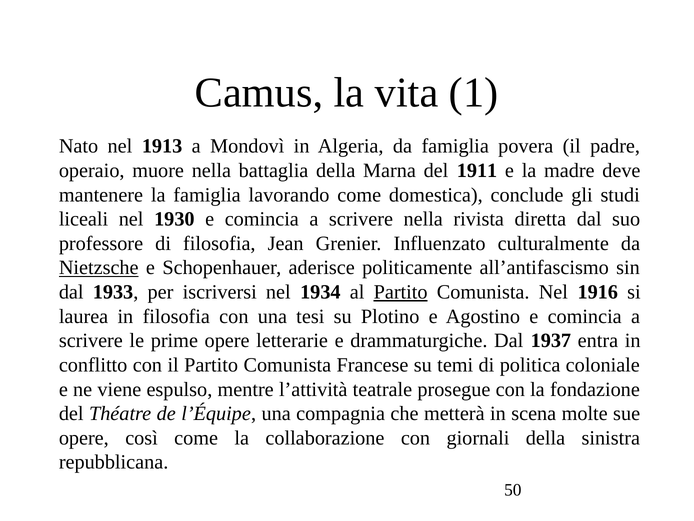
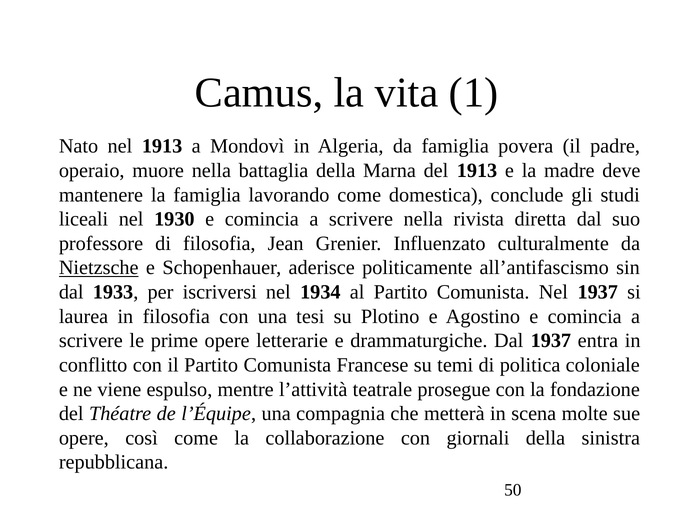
del 1911: 1911 -> 1913
Partito at (401, 292) underline: present -> none
Nel 1916: 1916 -> 1937
